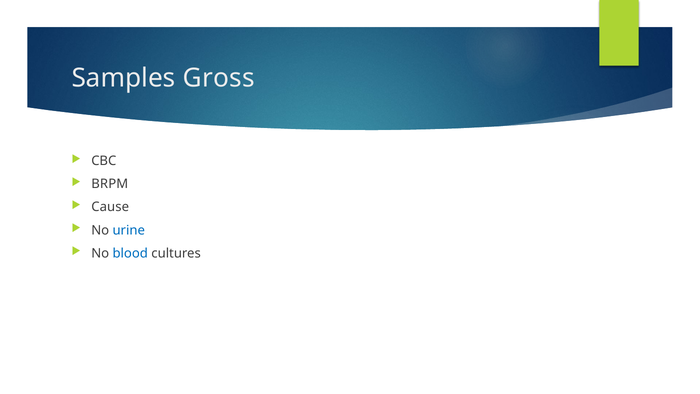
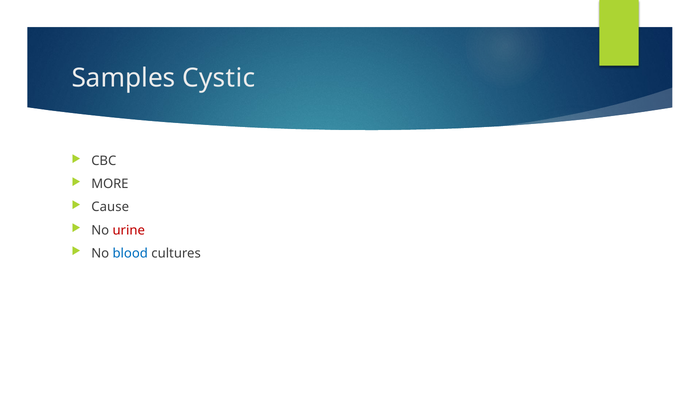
Gross: Gross -> Cystic
BRPM: BRPM -> MORE
urine colour: blue -> red
